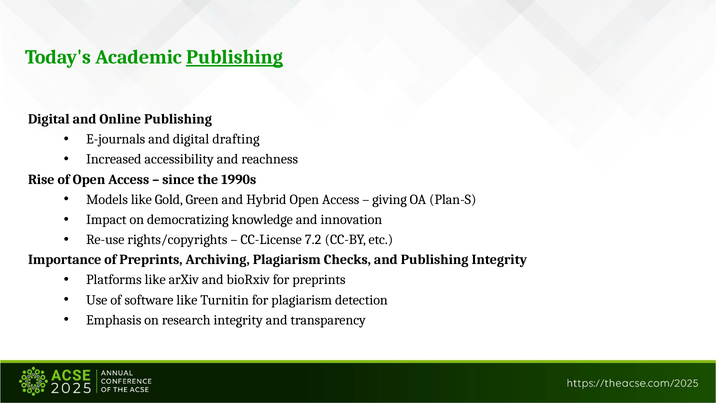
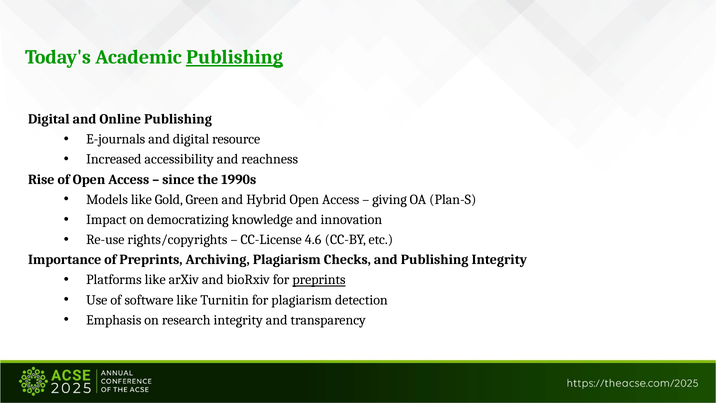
drafting: drafting -> resource
7.2: 7.2 -> 4.6
preprints at (319, 280) underline: none -> present
